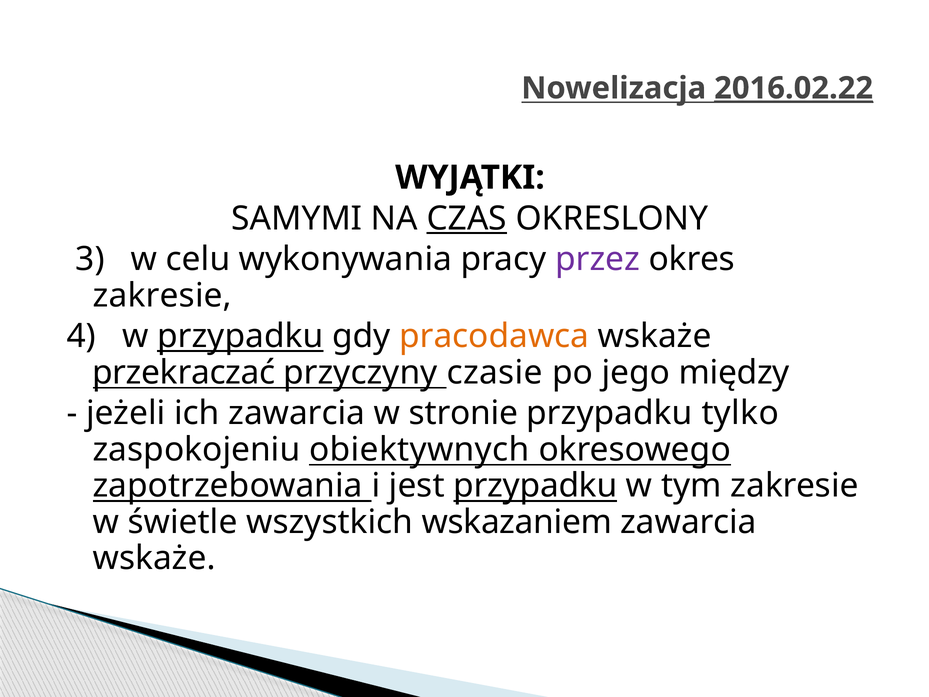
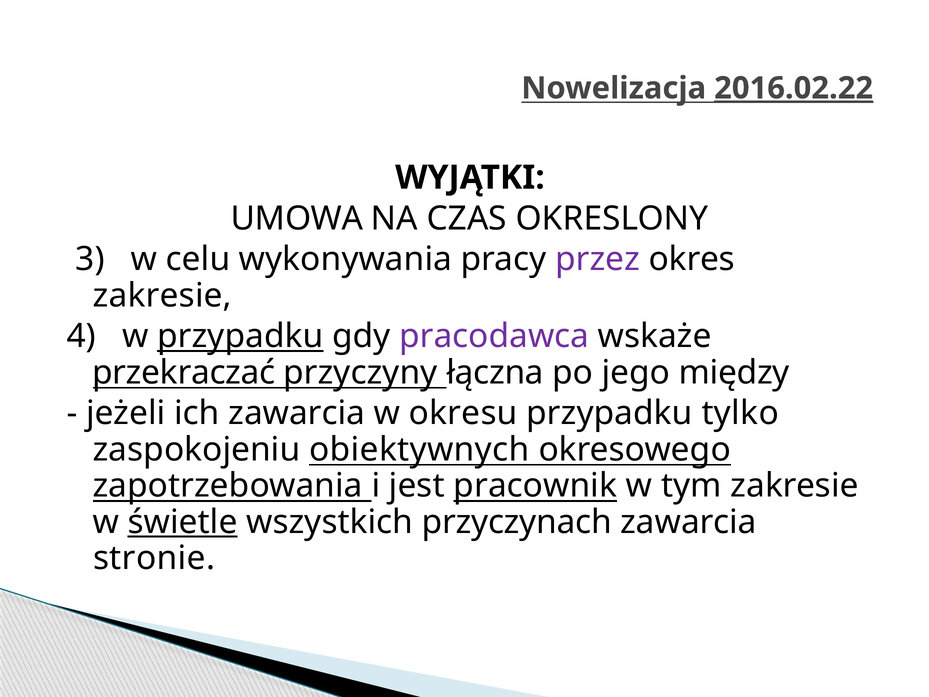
SAMYMI: SAMYMI -> UMOWA
CZAS underline: present -> none
pracodawca colour: orange -> purple
czasie: czasie -> łączna
stronie: stronie -> okresu
jest przypadku: przypadku -> pracownik
świetle underline: none -> present
wskazaniem: wskazaniem -> przyczynach
wskaże at (154, 558): wskaże -> stronie
